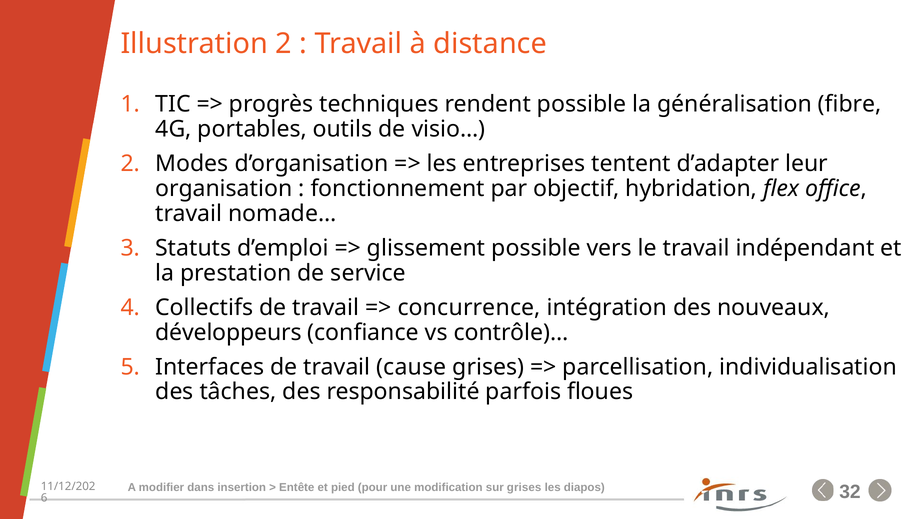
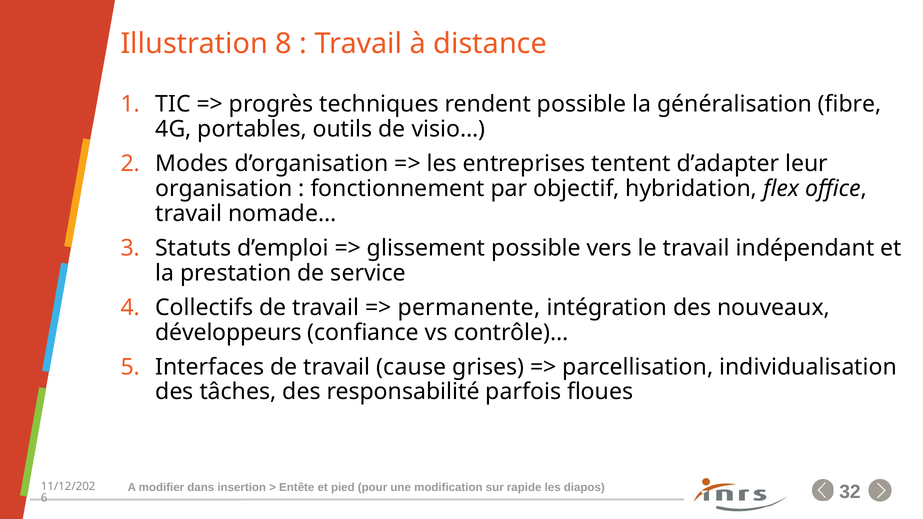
Illustration 2: 2 -> 8
concurrence: concurrence -> permanente
sur grises: grises -> rapide
